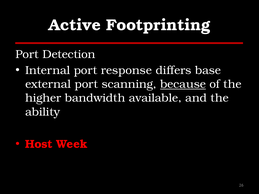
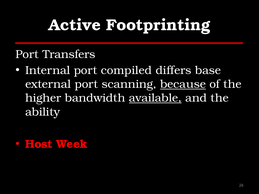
Detection: Detection -> Transfers
response: response -> compiled
available underline: none -> present
